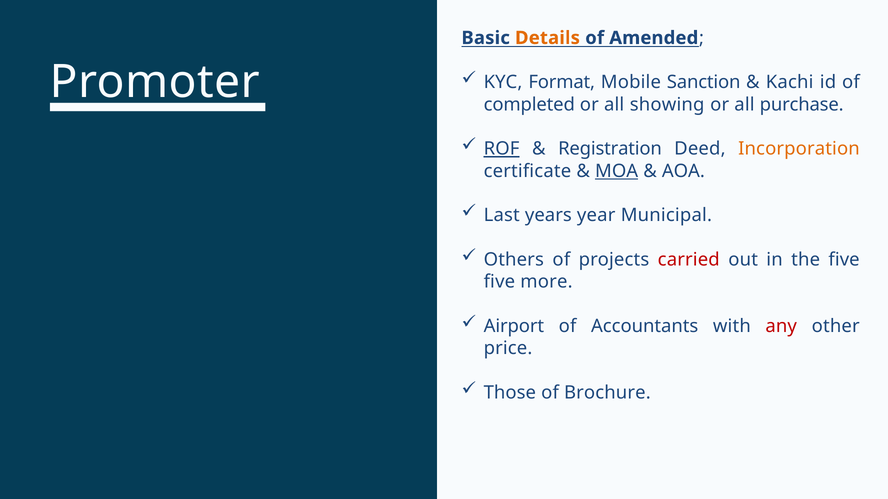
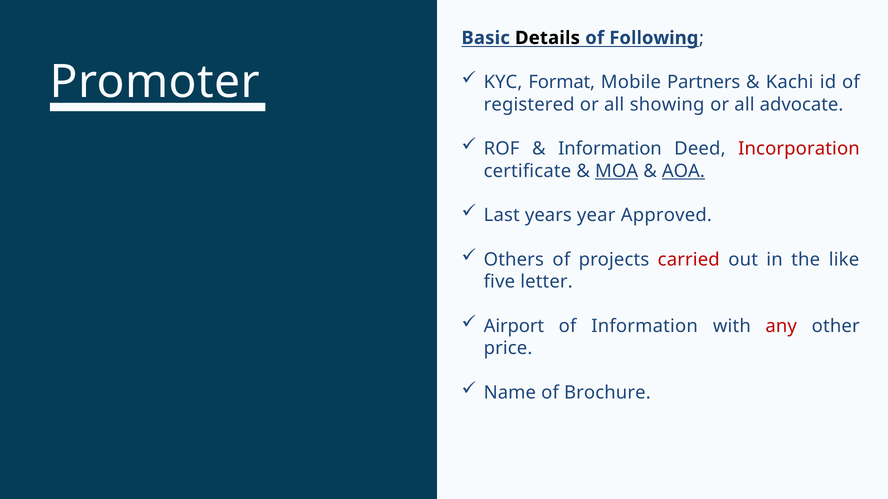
Details colour: orange -> black
Amended: Amended -> Following
Sanction: Sanction -> Partners
completed: completed -> registered
purchase: purchase -> advocate
ROF underline: present -> none
Registration at (610, 149): Registration -> Information
Incorporation colour: orange -> red
AOA underline: none -> present
Municipal: Municipal -> Approved
the five: five -> like
more: more -> letter
of Accountants: Accountants -> Information
Those: Those -> Name
